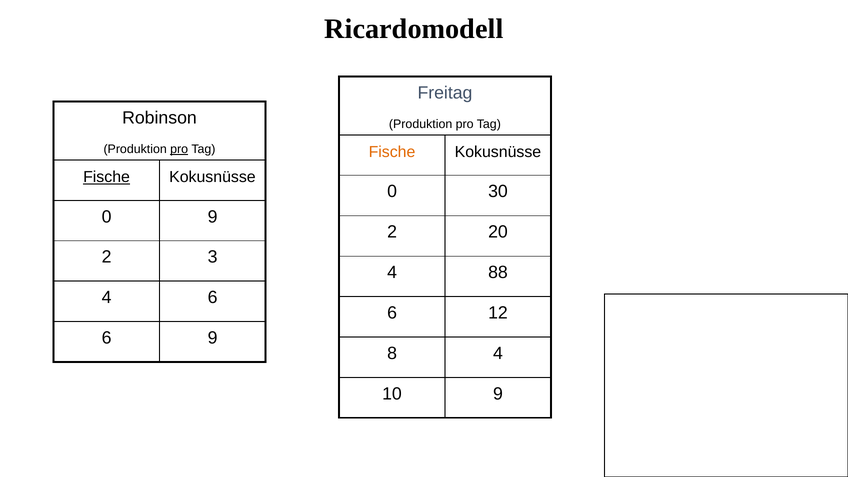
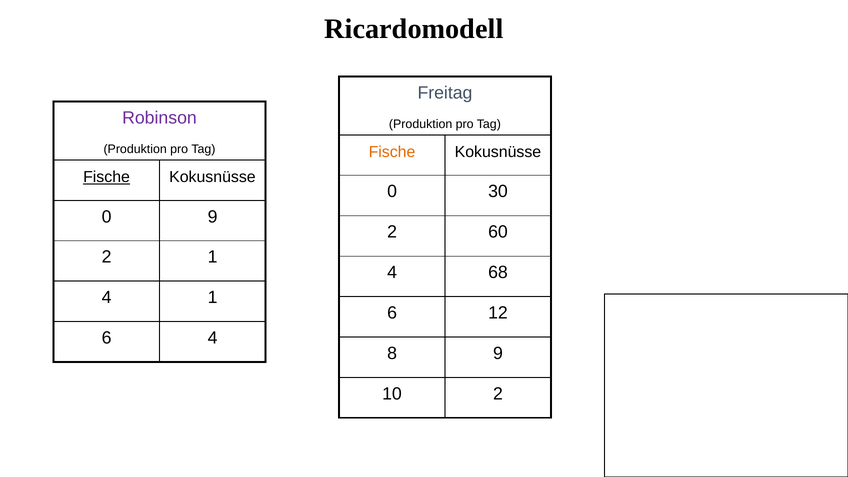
Robinson colour: black -> purple
pro at (179, 149) underline: present -> none
20: 20 -> 60
2 3: 3 -> 1
88: 88 -> 68
4 6: 6 -> 1
6 9: 9 -> 4
8 4: 4 -> 9
10 9: 9 -> 2
